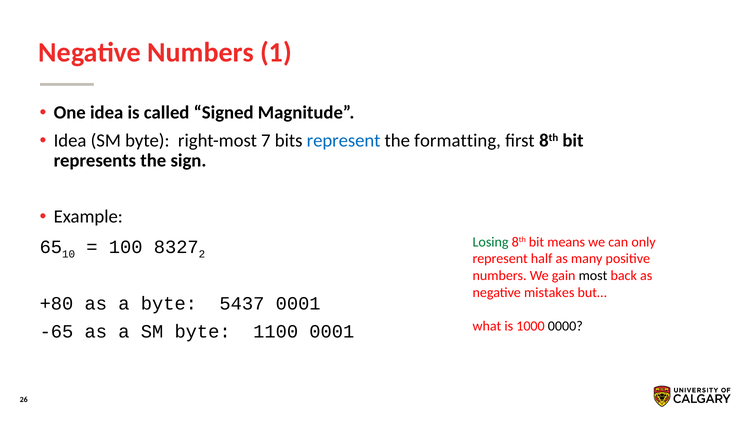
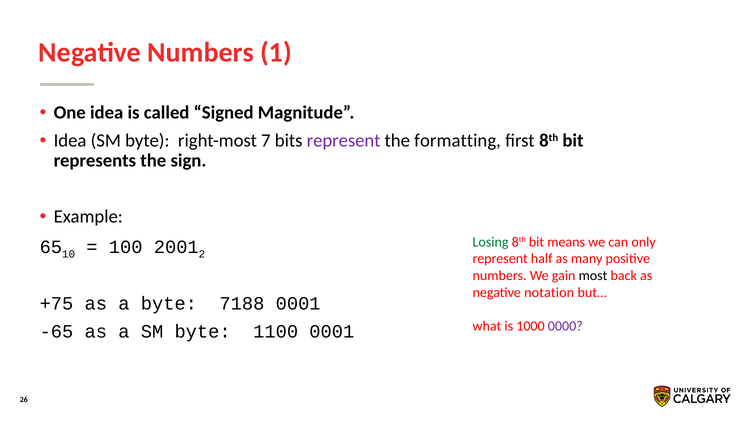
represent at (344, 141) colour: blue -> purple
8327: 8327 -> 2001
mistakes: mistakes -> notation
+80: +80 -> +75
5437: 5437 -> 7188
0000 colour: black -> purple
